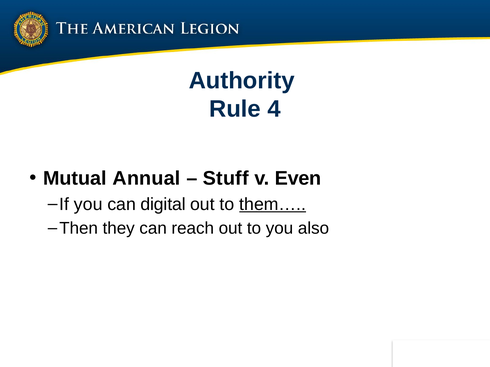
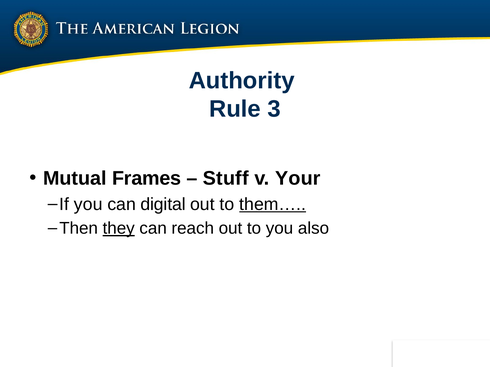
4: 4 -> 3
Annual: Annual -> Frames
Even: Even -> Your
they underline: none -> present
